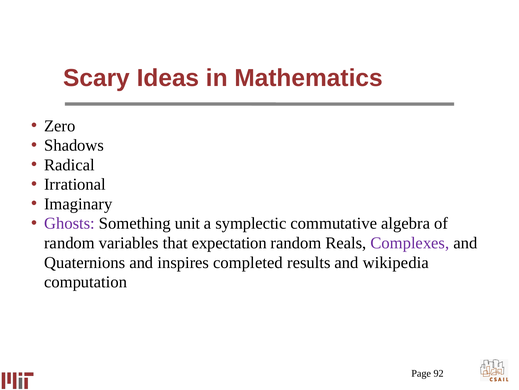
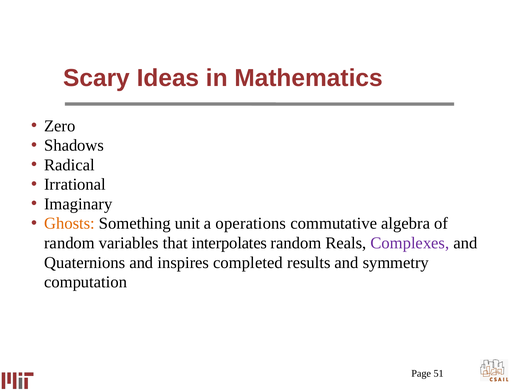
Ghosts colour: purple -> orange
symplectic: symplectic -> operations
expectation: expectation -> interpolates
wikipedia: wikipedia -> symmetry
92: 92 -> 51
